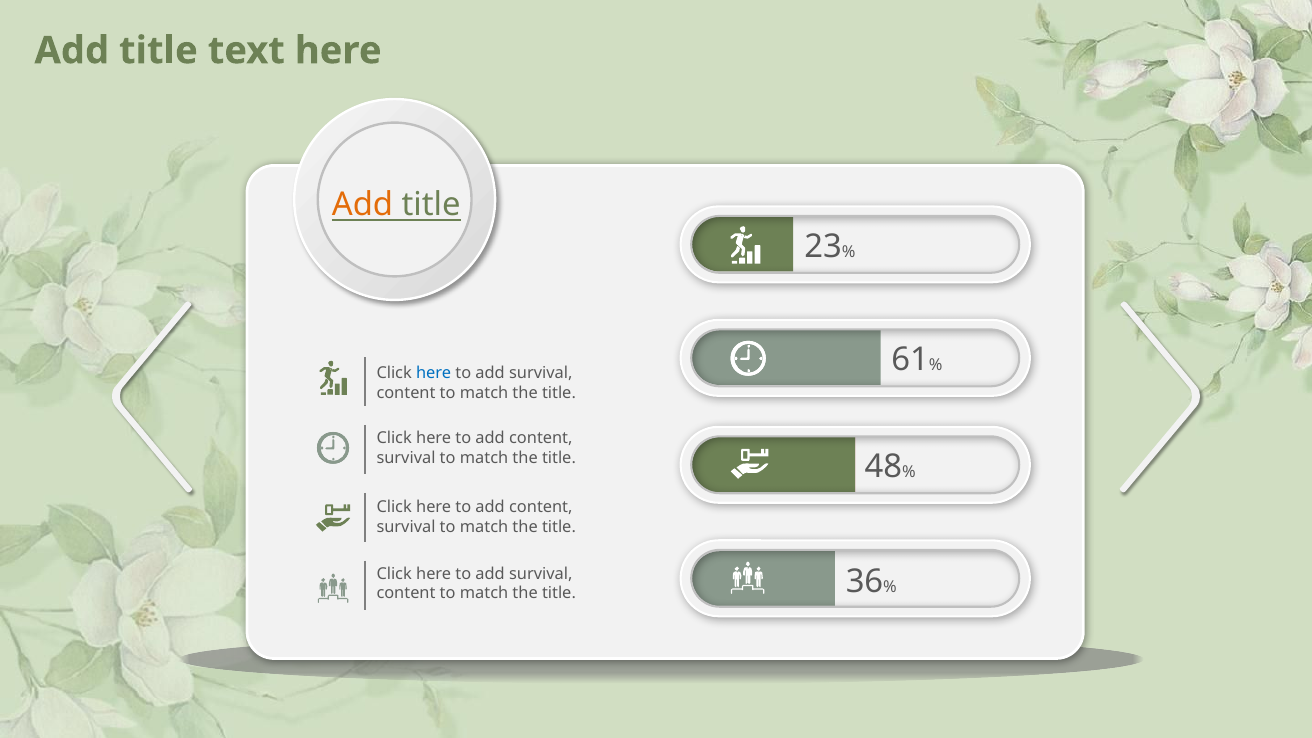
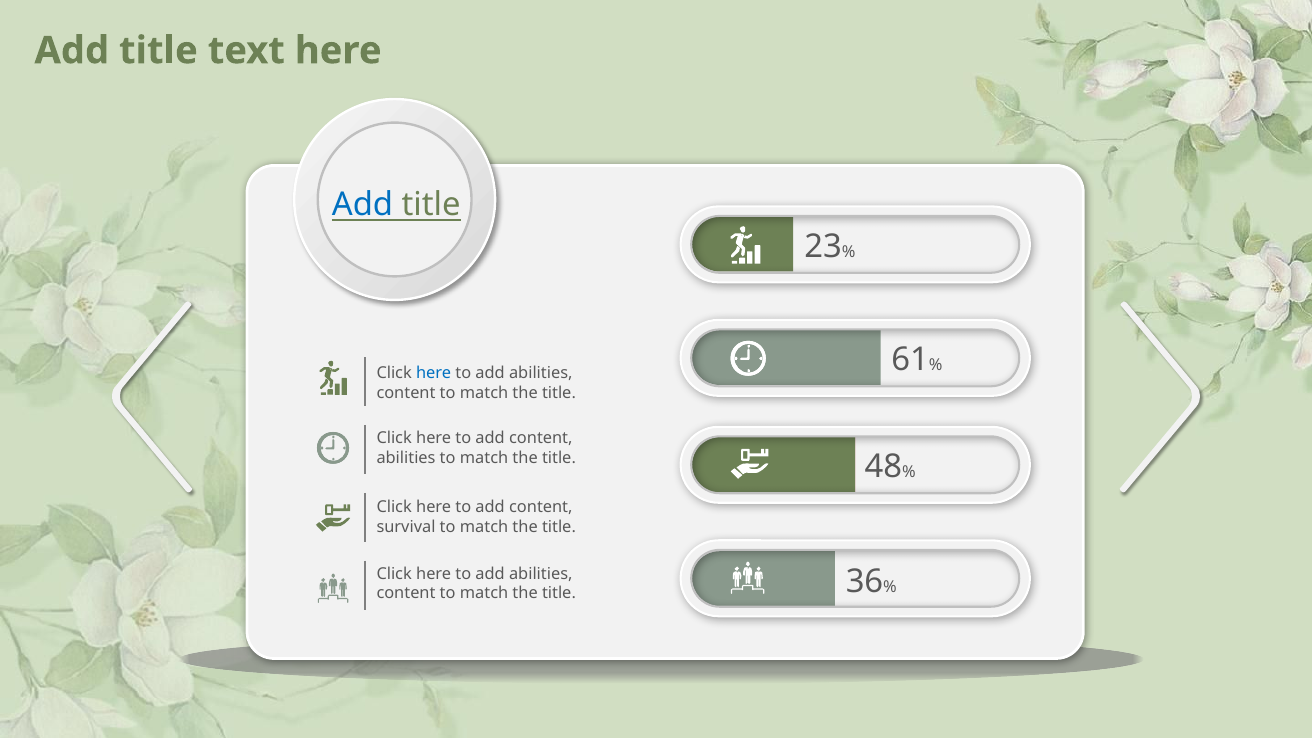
Add at (362, 205) colour: orange -> blue
survival at (541, 373): survival -> abilities
survival at (406, 458): survival -> abilities
survival at (541, 574): survival -> abilities
